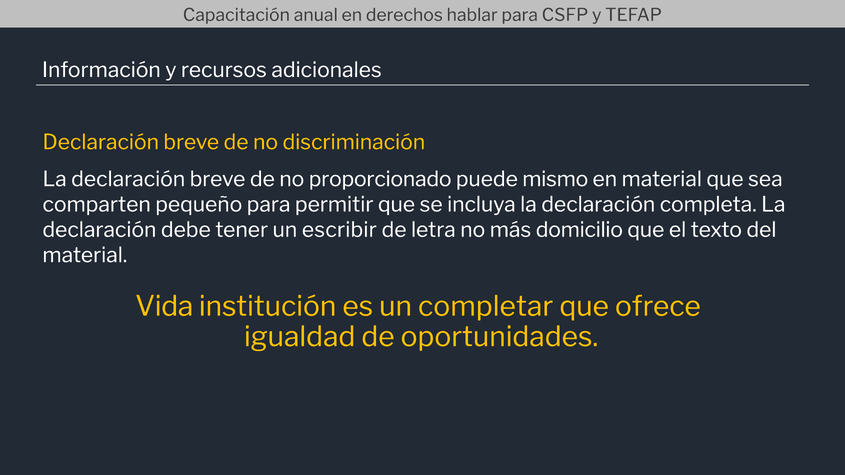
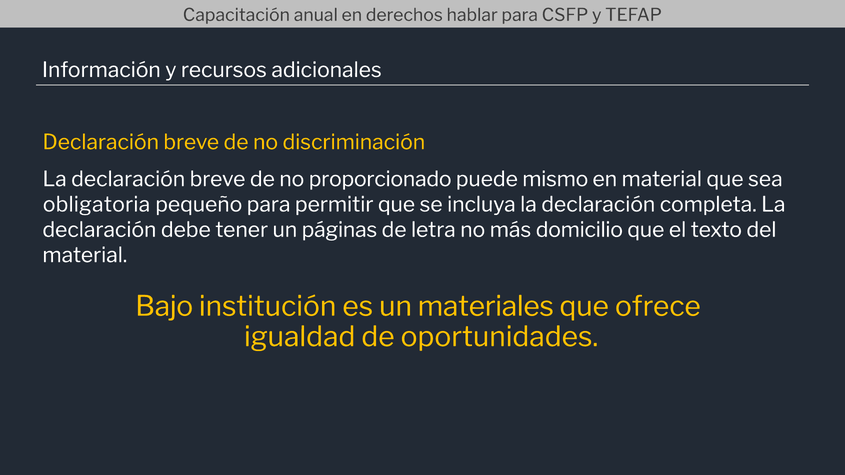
comparten: comparten -> obligatoria
escribir: escribir -> páginas
Vida: Vida -> Bajo
completar: completar -> materiales
